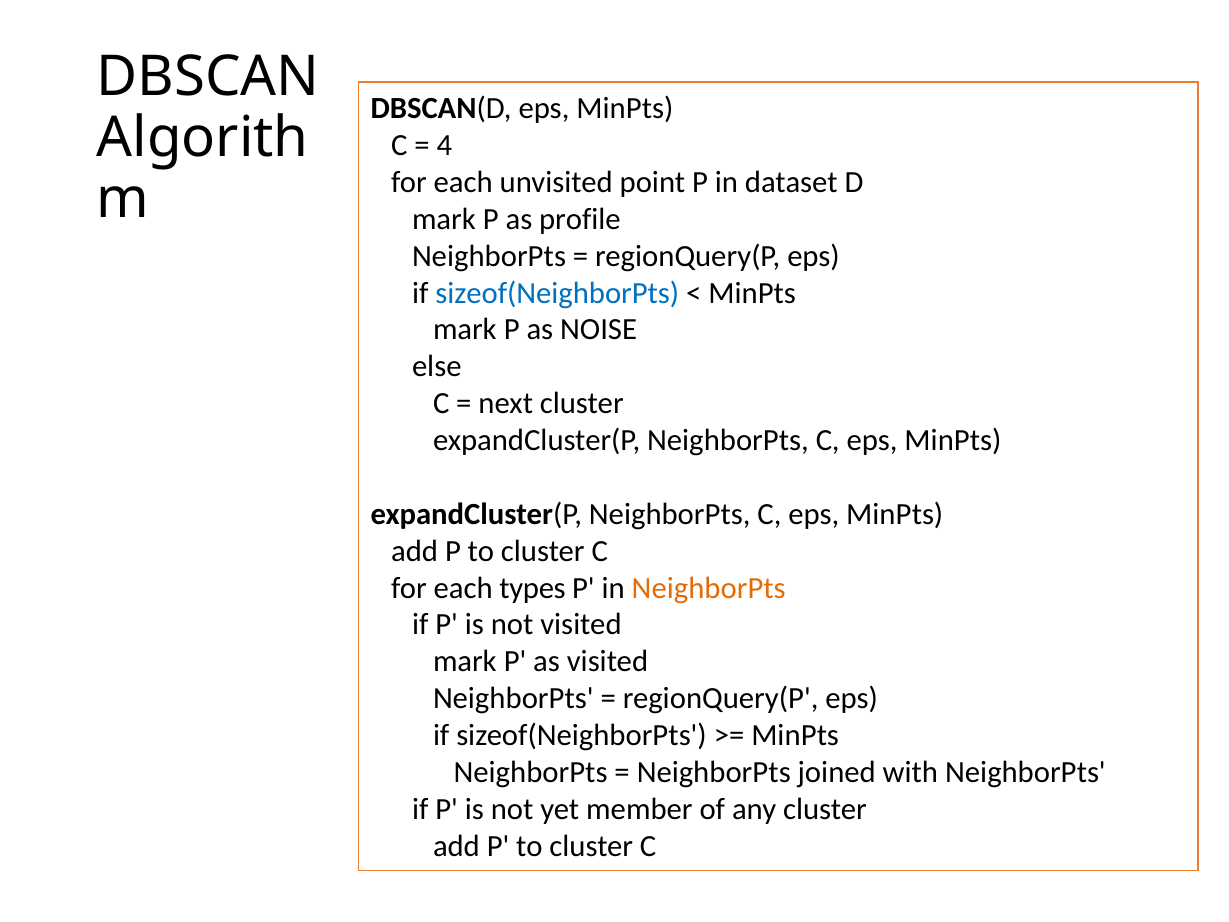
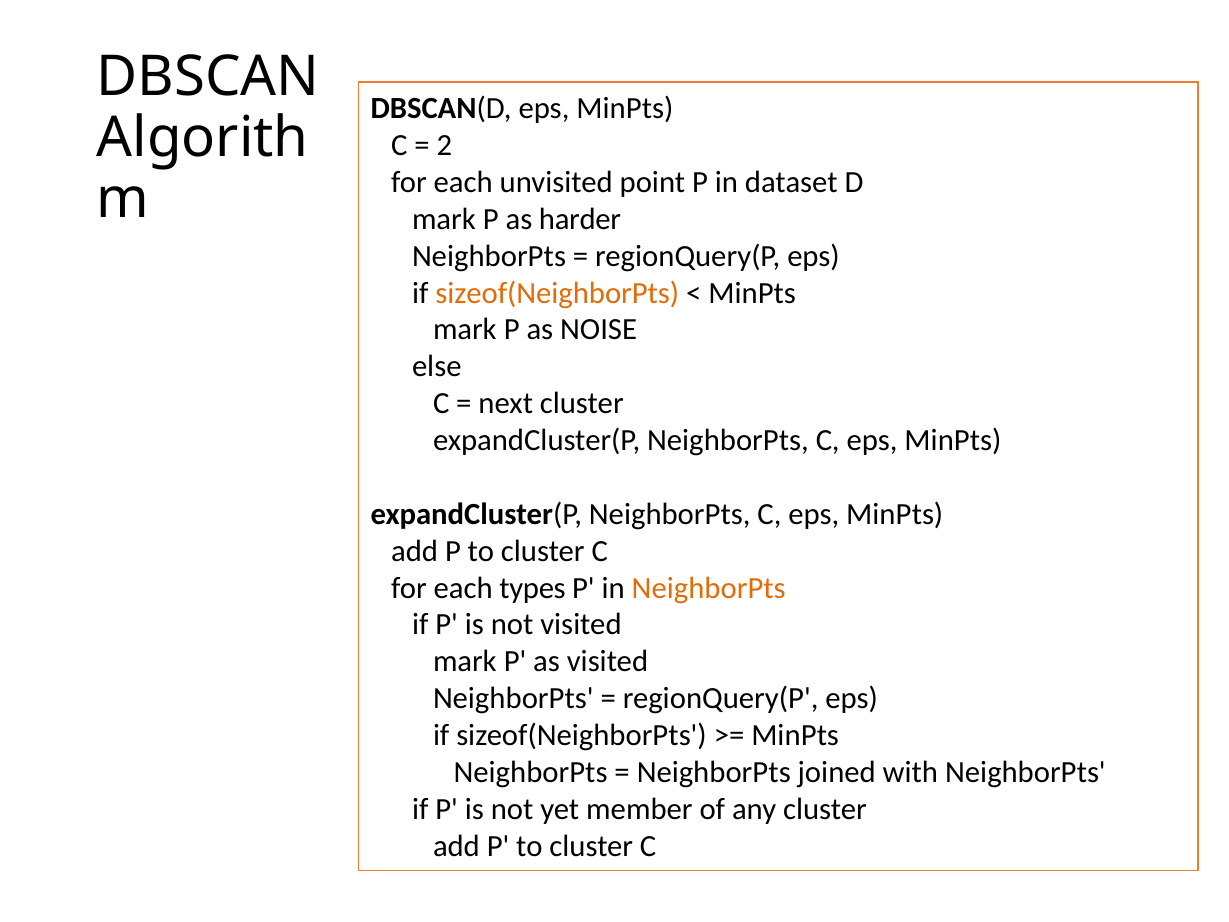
4: 4 -> 2
profile: profile -> harder
sizeof(NeighborPts at (557, 293) colour: blue -> orange
